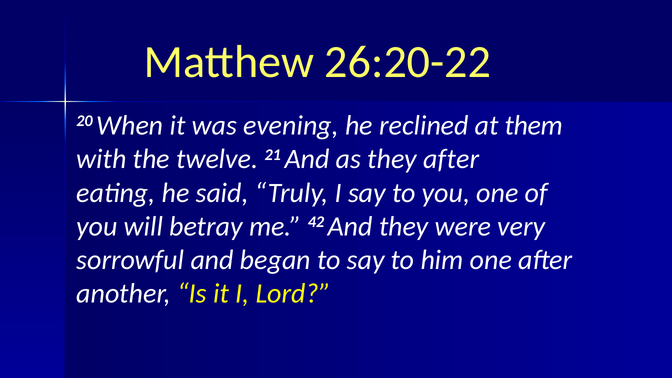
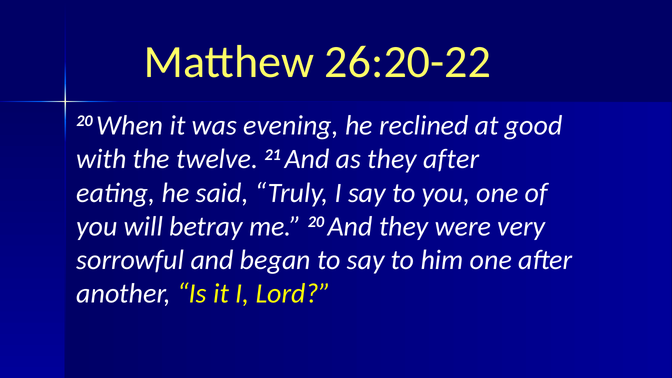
them: them -> good
me 42: 42 -> 20
